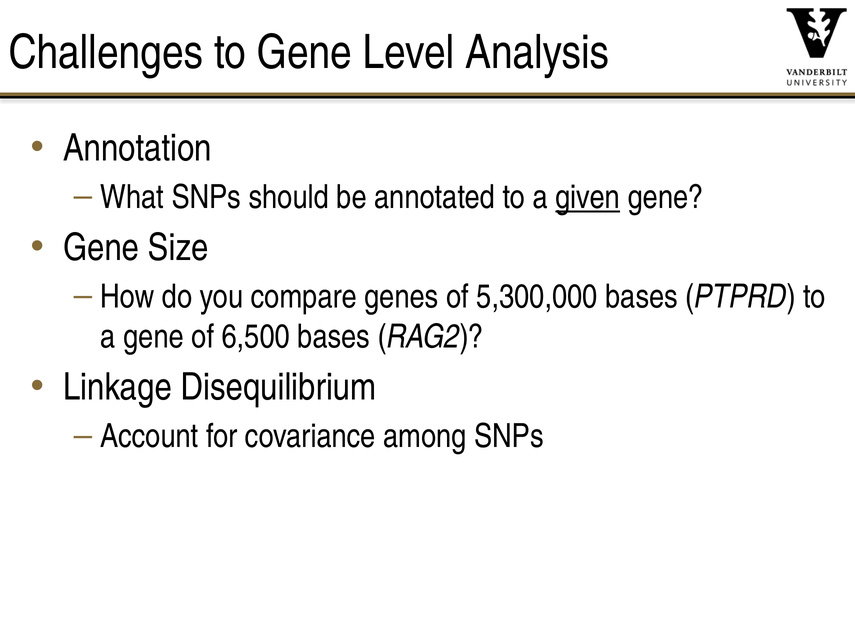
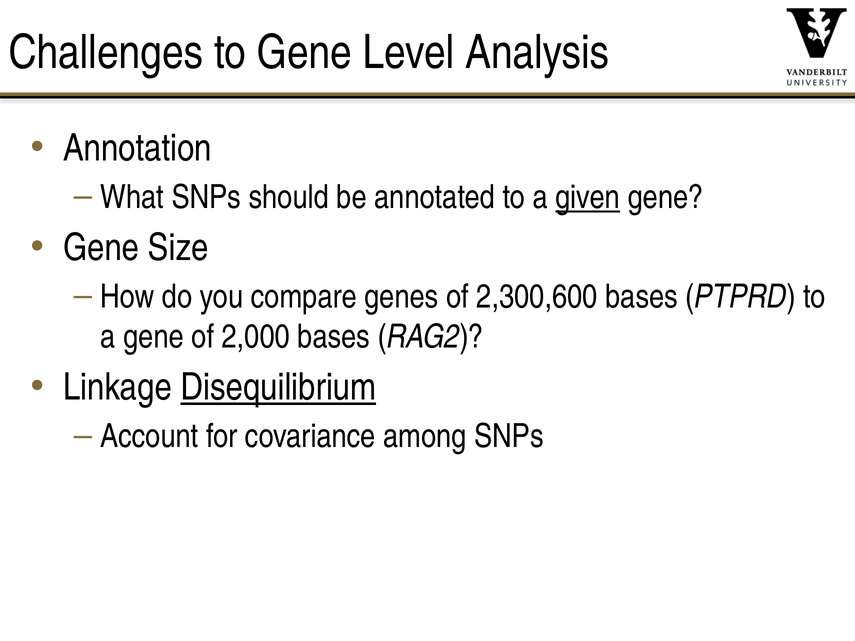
5,300,000: 5,300,000 -> 2,300,600
6,500: 6,500 -> 2,000
Disequilibrium underline: none -> present
